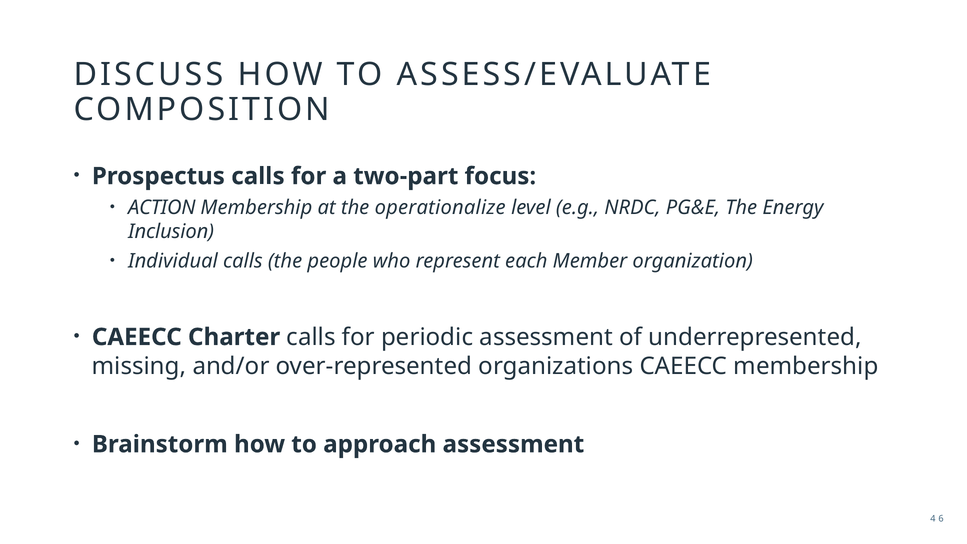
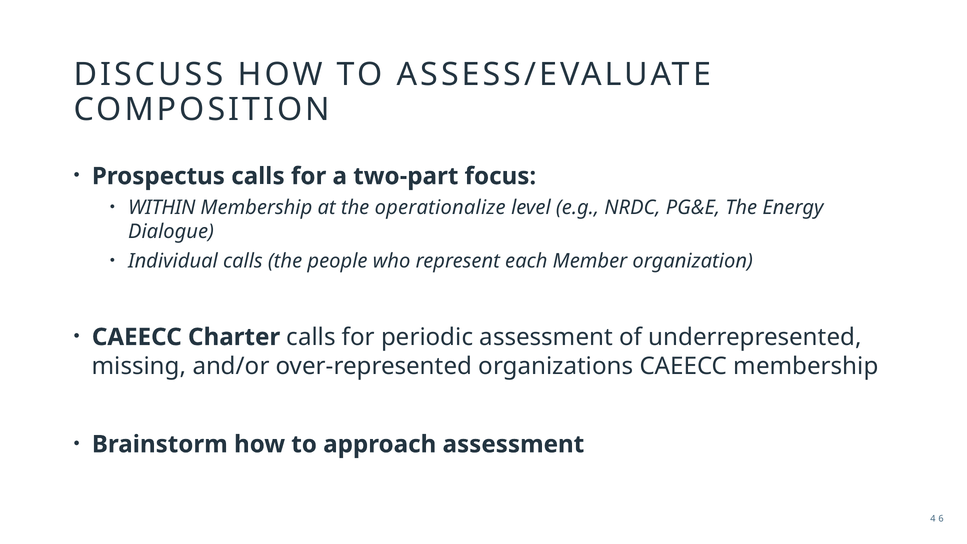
ACTION: ACTION -> WITHIN
Inclusion: Inclusion -> Dialogue
